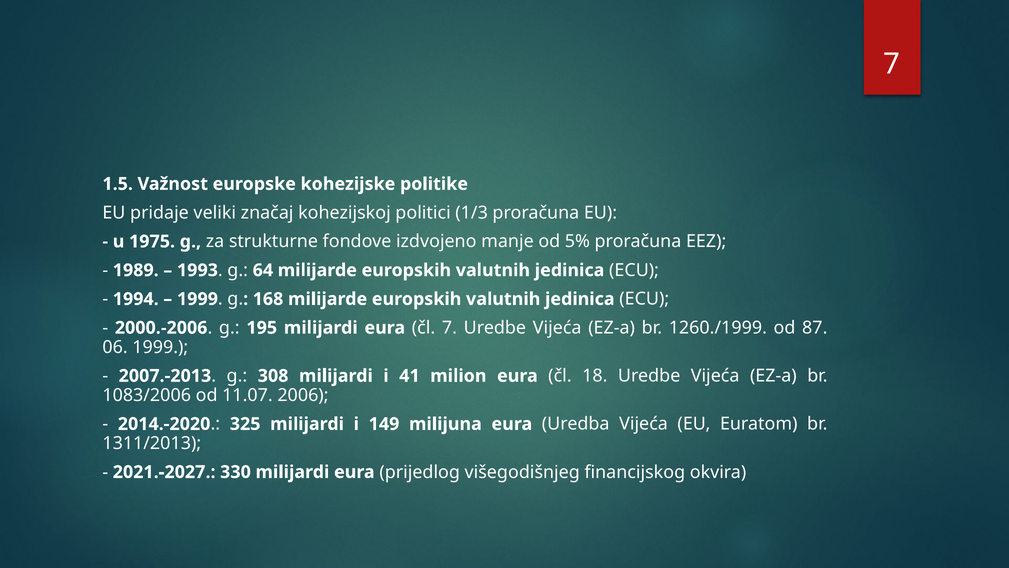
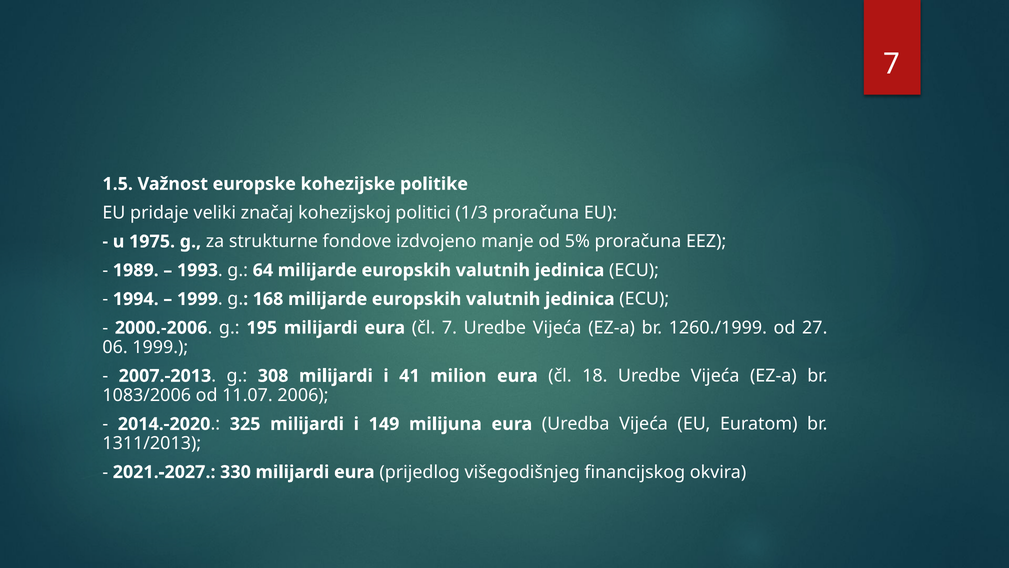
87: 87 -> 27
